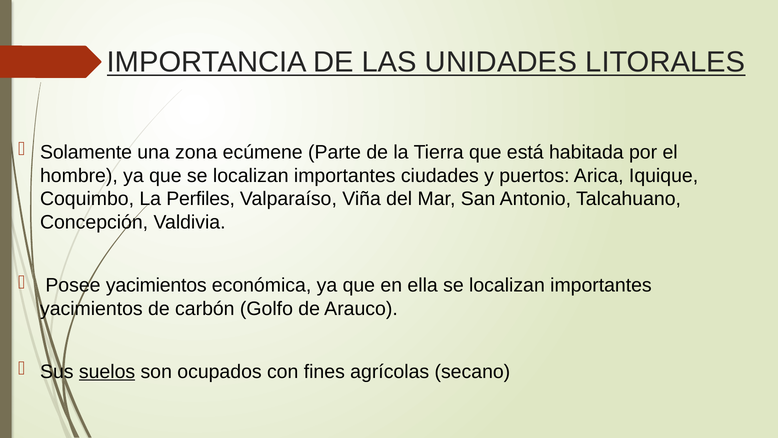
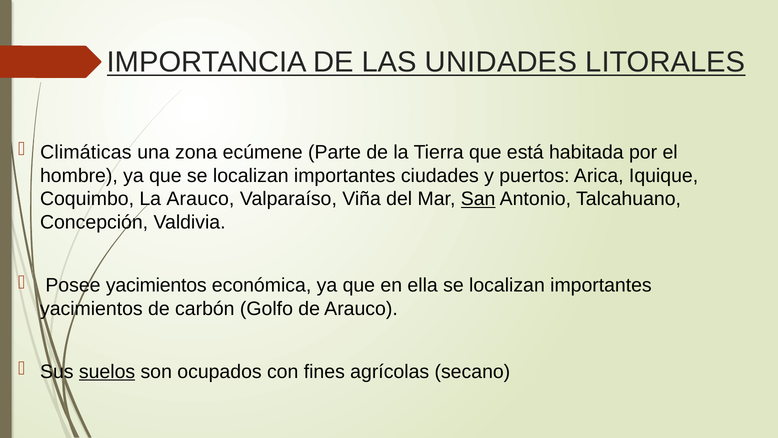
Solamente: Solamente -> Climáticas
La Perfiles: Perfiles -> Arauco
San underline: none -> present
